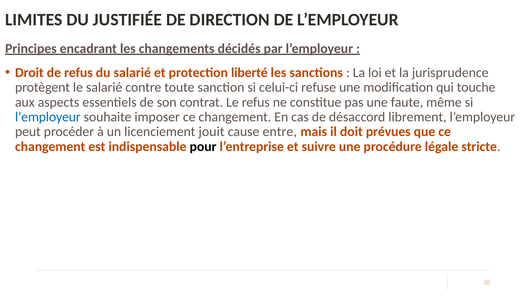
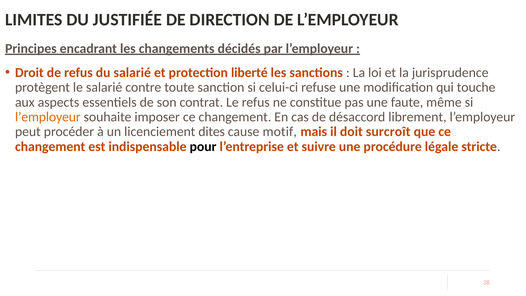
l’employeur at (48, 117) colour: blue -> orange
jouit: jouit -> dites
entre: entre -> motif
prévues: prévues -> surcroît
